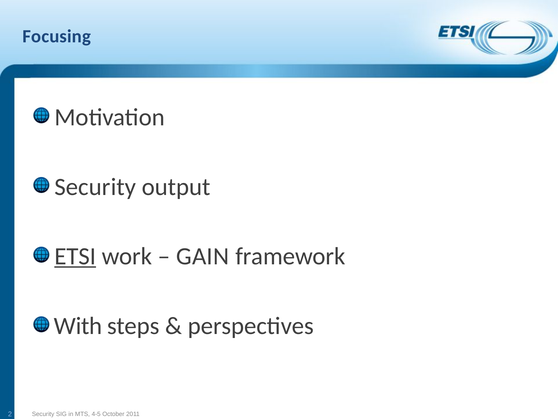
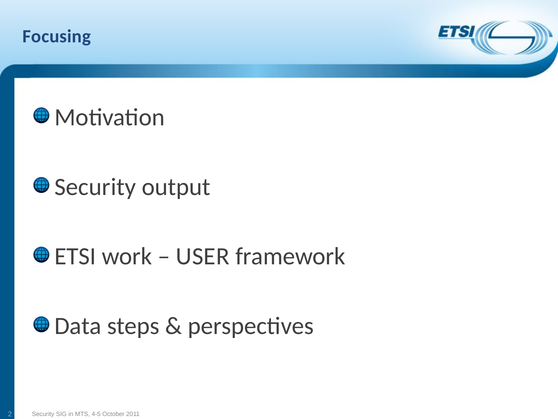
ETSI underline: present -> none
GAIN: GAIN -> USER
With: With -> Data
